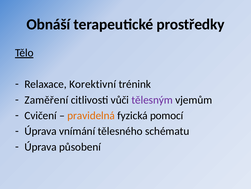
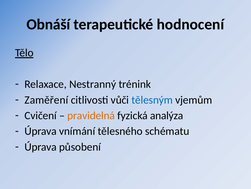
prostředky: prostředky -> hodnocení
Korektivní: Korektivní -> Nestranný
tělesným colour: purple -> blue
pomocí: pomocí -> analýza
